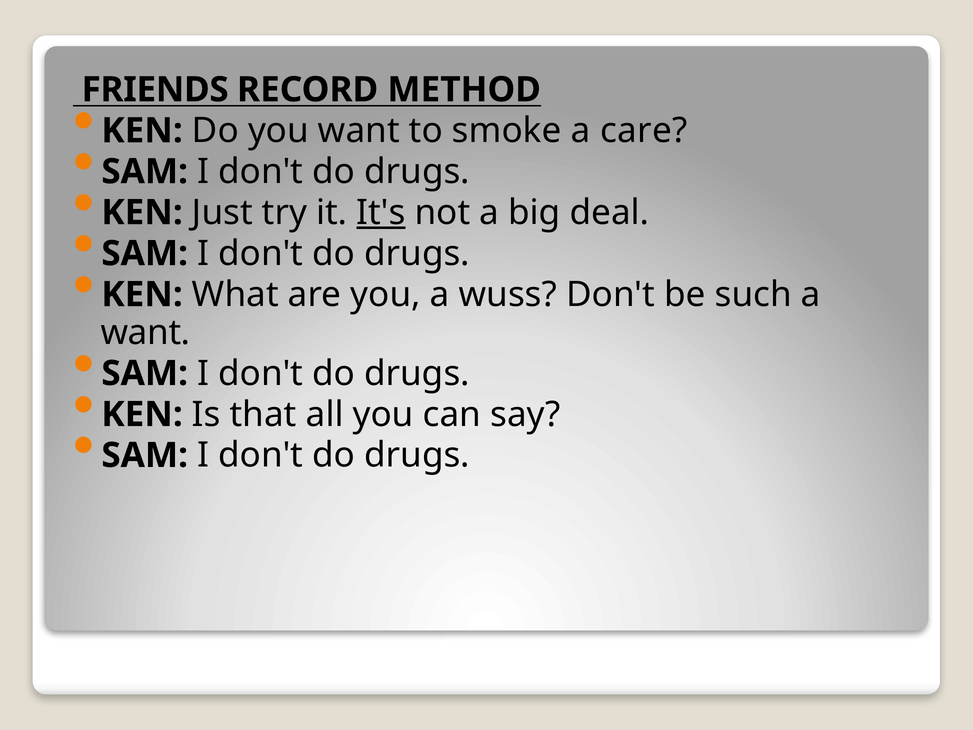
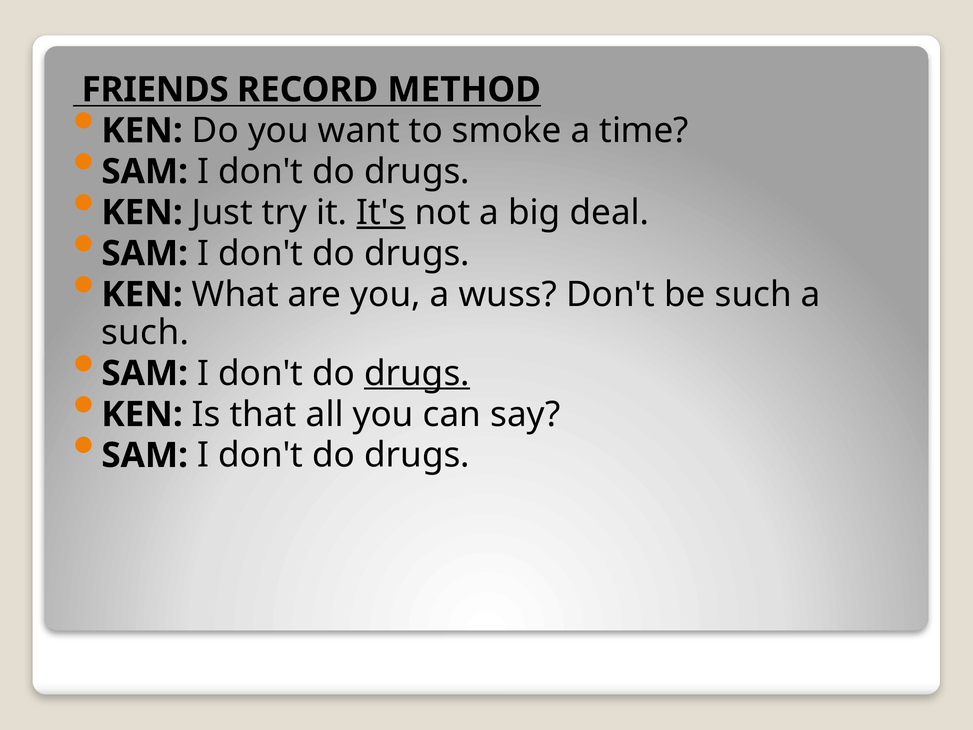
care: care -> time
want at (145, 332): want -> such
drugs at (417, 373) underline: none -> present
